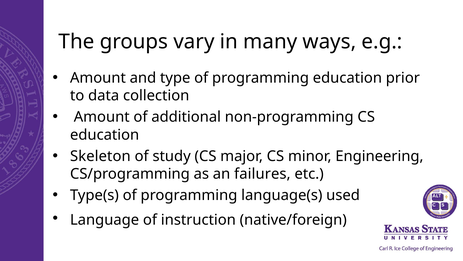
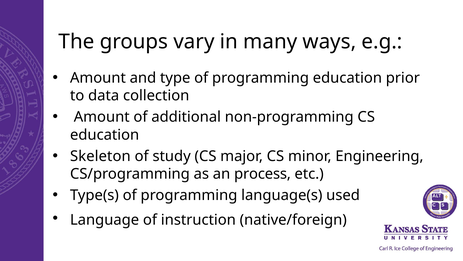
failures: failures -> process
